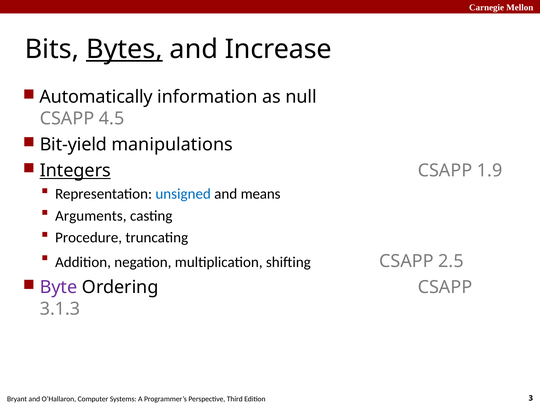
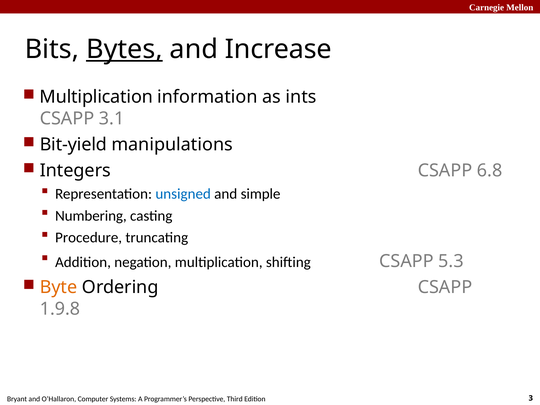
Automatically at (96, 97): Automatically -> Multiplication
null: null -> ints
4.5: 4.5 -> 3.1
Integers underline: present -> none
1.9: 1.9 -> 6.8
means: means -> simple
Arguments: Arguments -> Numbering
2.5: 2.5 -> 5.3
Byte colour: purple -> orange
3.1.3: 3.1.3 -> 1.9.8
